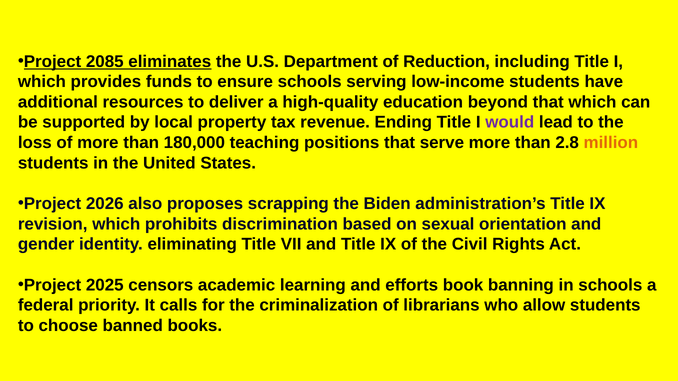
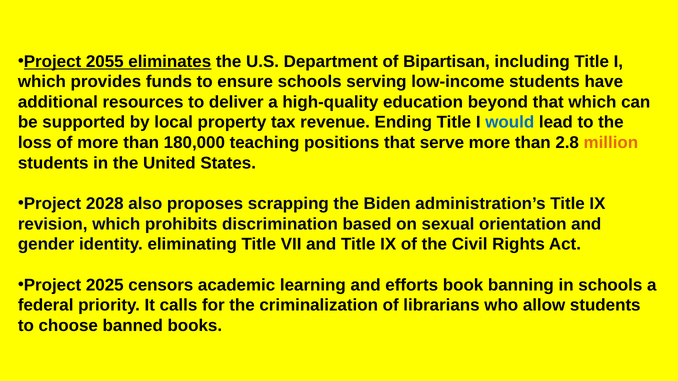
2085: 2085 -> 2055
Reduction: Reduction -> Bipartisan
would colour: purple -> blue
2026: 2026 -> 2028
